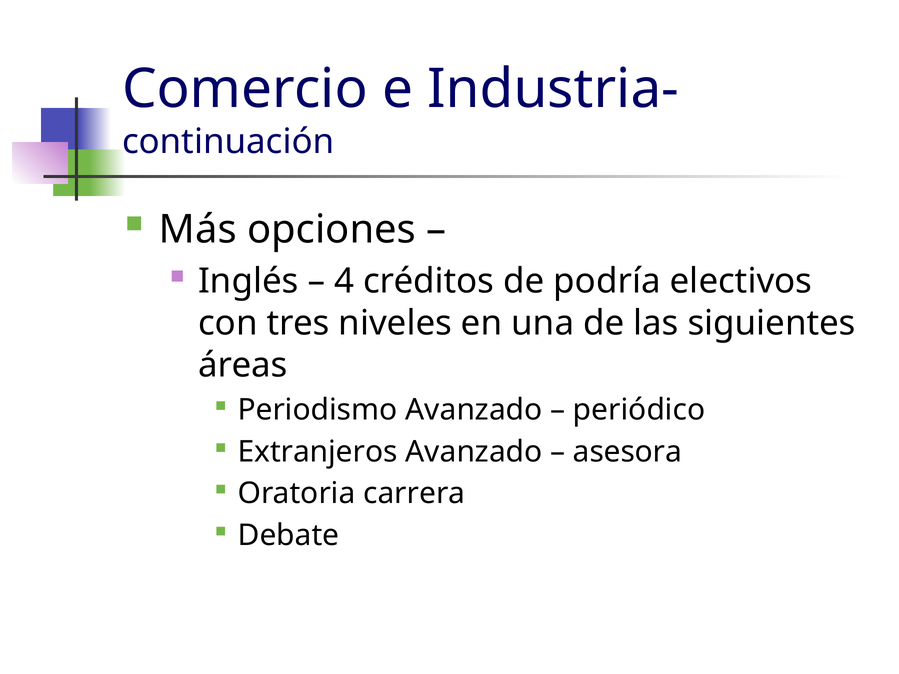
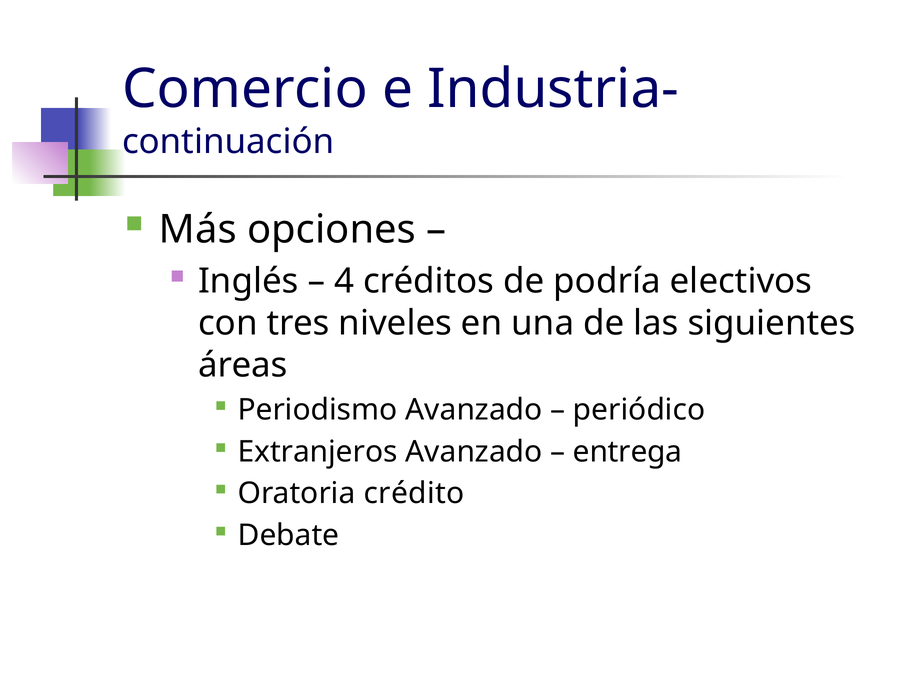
asesora: asesora -> entrega
carrera: carrera -> crédito
